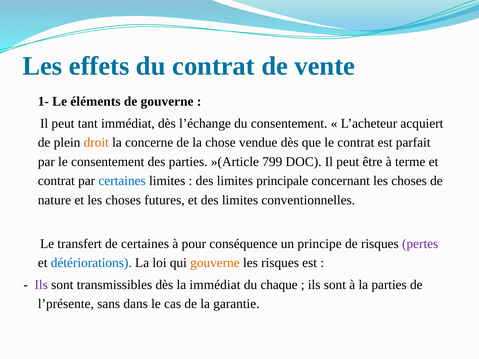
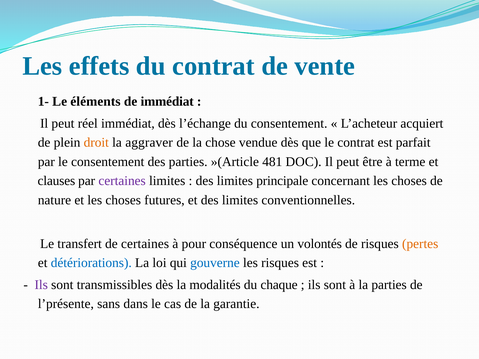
de gouverne: gouverne -> immédiat
tant: tant -> réel
concerne: concerne -> aggraver
799: 799 -> 481
contrat at (56, 181): contrat -> clauses
certaines at (122, 181) colour: blue -> purple
principe: principe -> volontés
pertes colour: purple -> orange
gouverne at (215, 263) colour: orange -> blue
la immédiat: immédiat -> modalités
